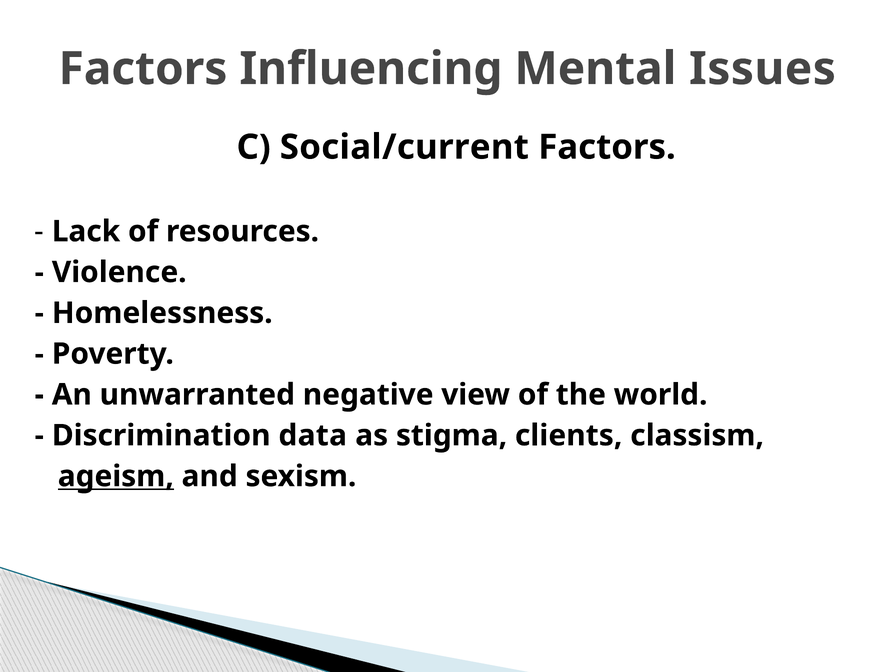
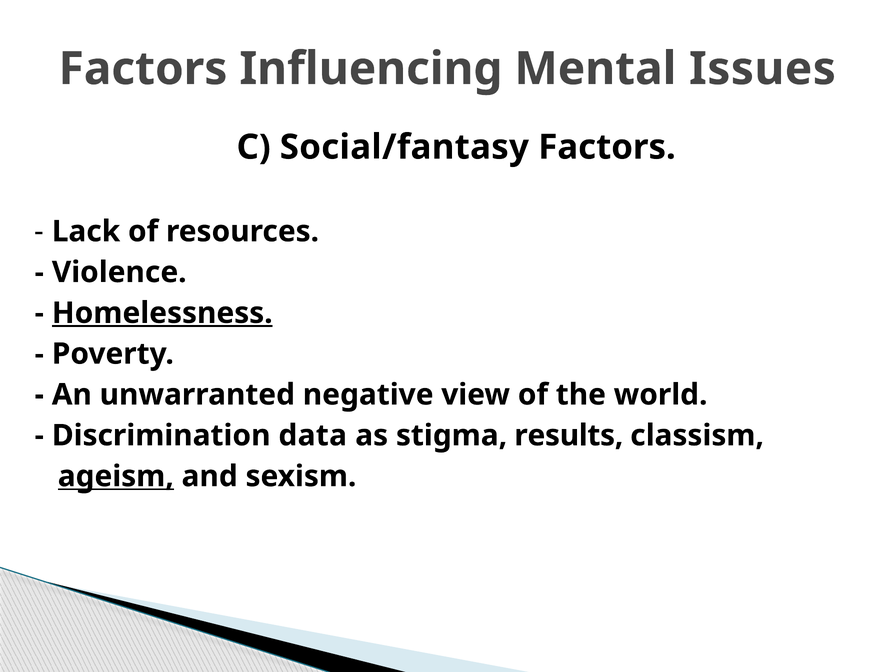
Social/current: Social/current -> Social/fantasy
Homelessness underline: none -> present
clients: clients -> results
